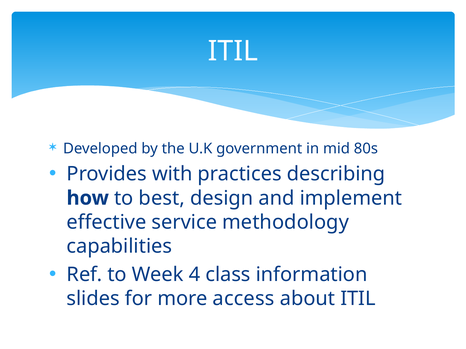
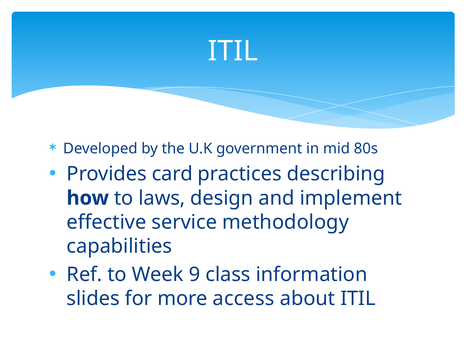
with: with -> card
best: best -> laws
4: 4 -> 9
